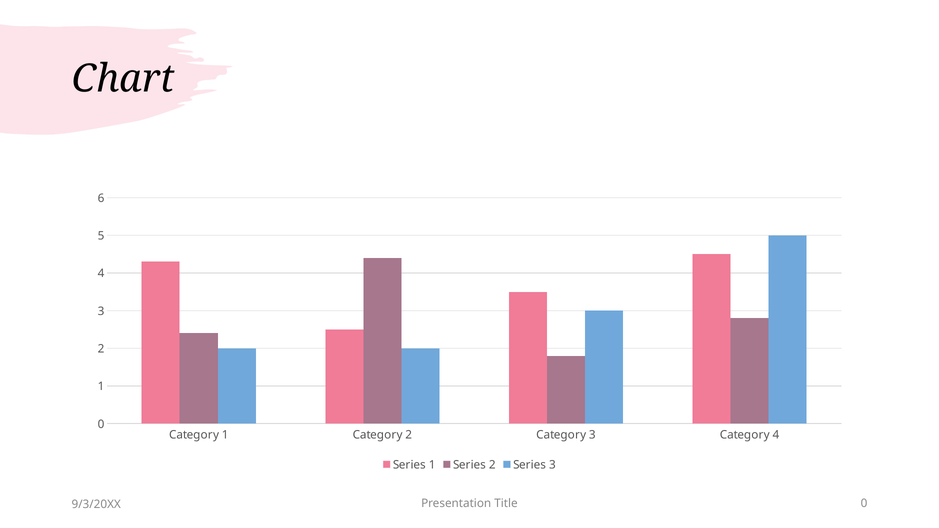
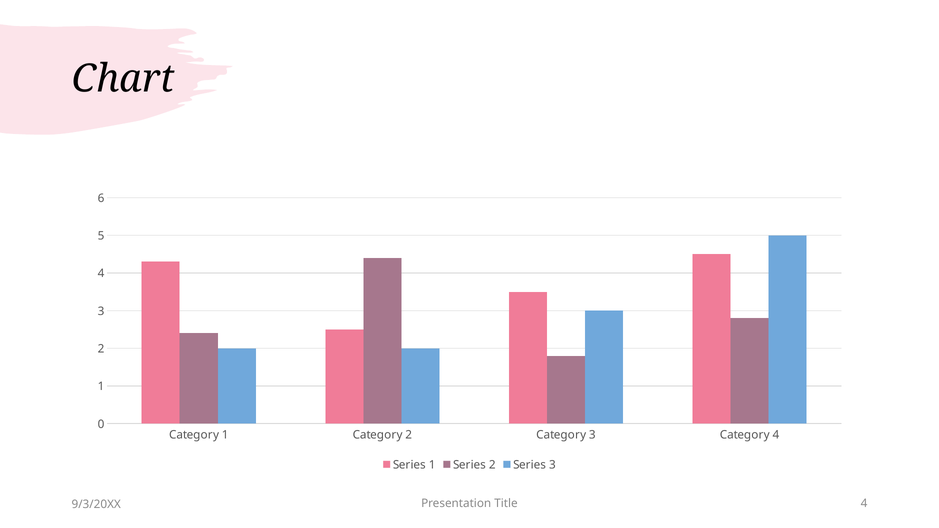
Title 0: 0 -> 4
